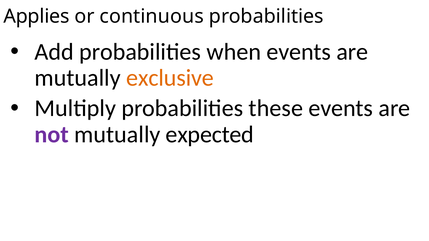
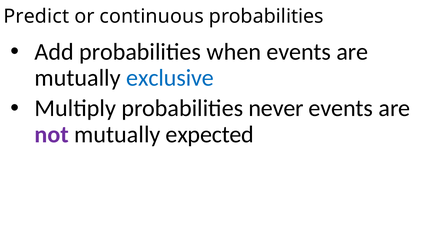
Applies: Applies -> Predict
exclusive colour: orange -> blue
these: these -> never
